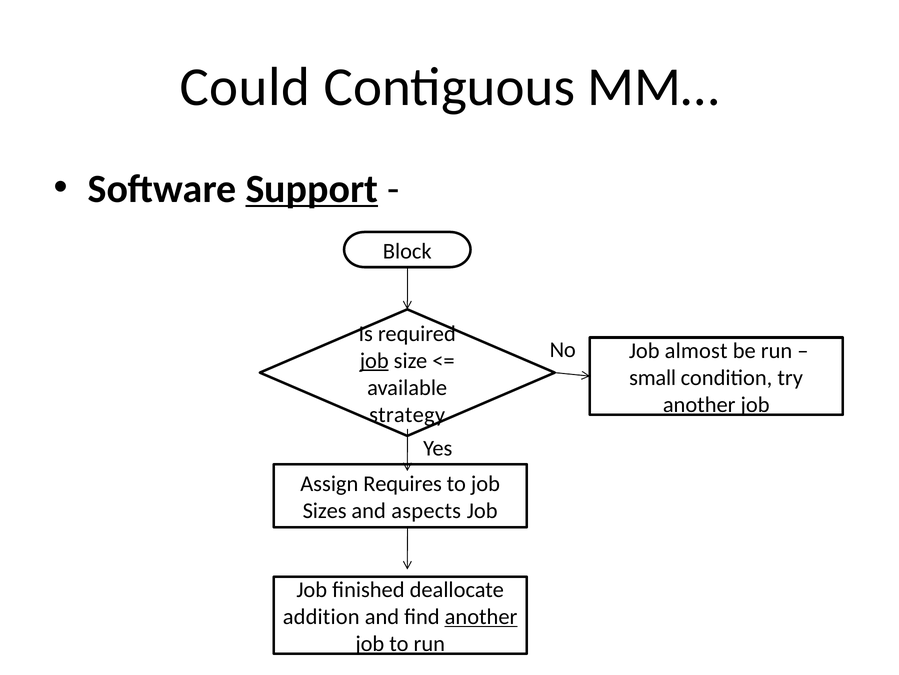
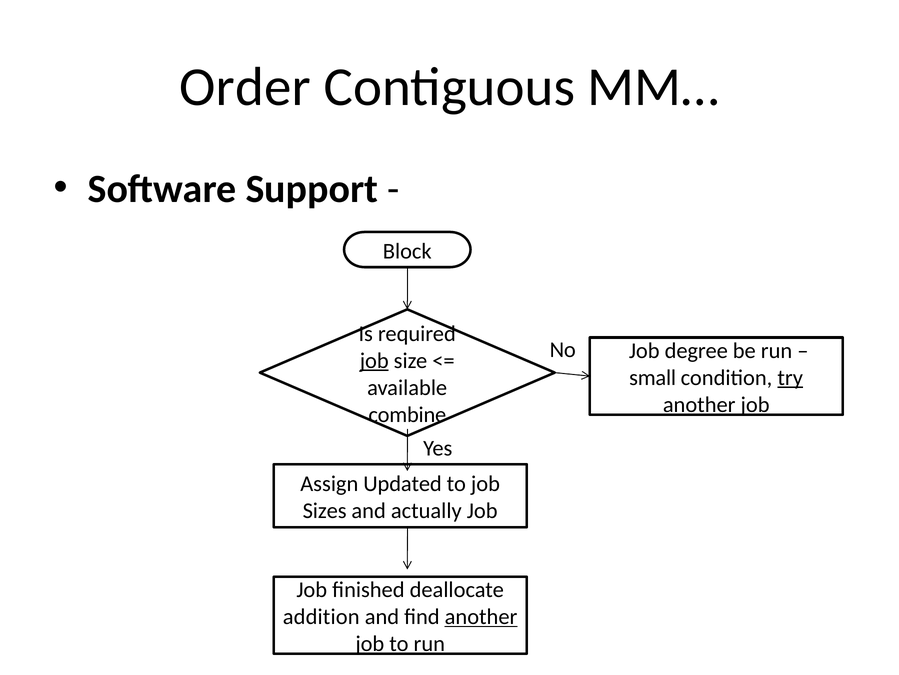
Could: Could -> Order
Support underline: present -> none
almost: almost -> degree
try underline: none -> present
strategy: strategy -> combine
Requires: Requires -> Updated
aspects: aspects -> actually
